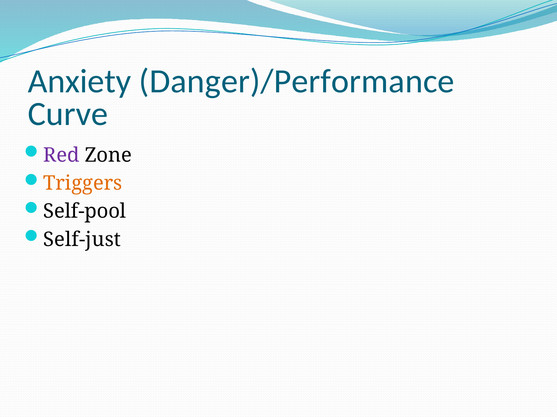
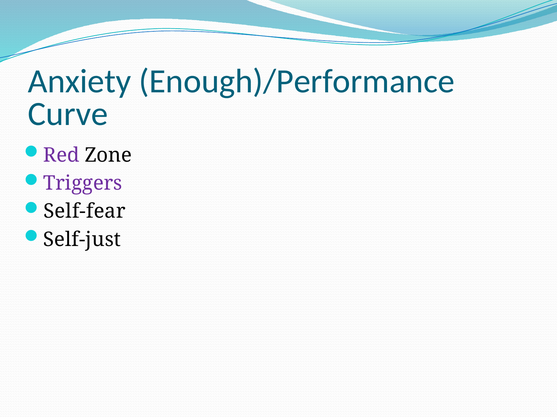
Danger)/Performance: Danger)/Performance -> Enough)/Performance
Triggers colour: orange -> purple
Self-pool: Self-pool -> Self-fear
